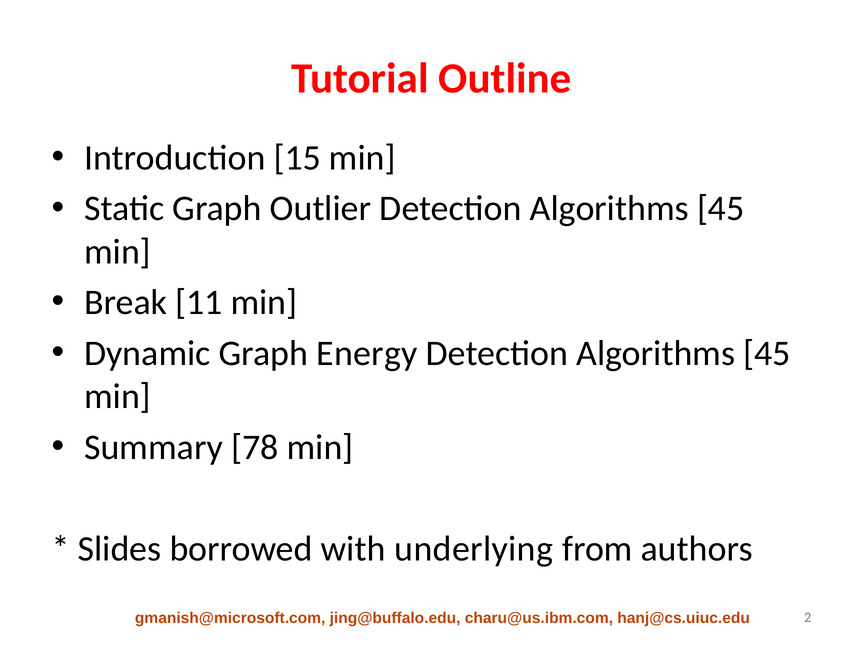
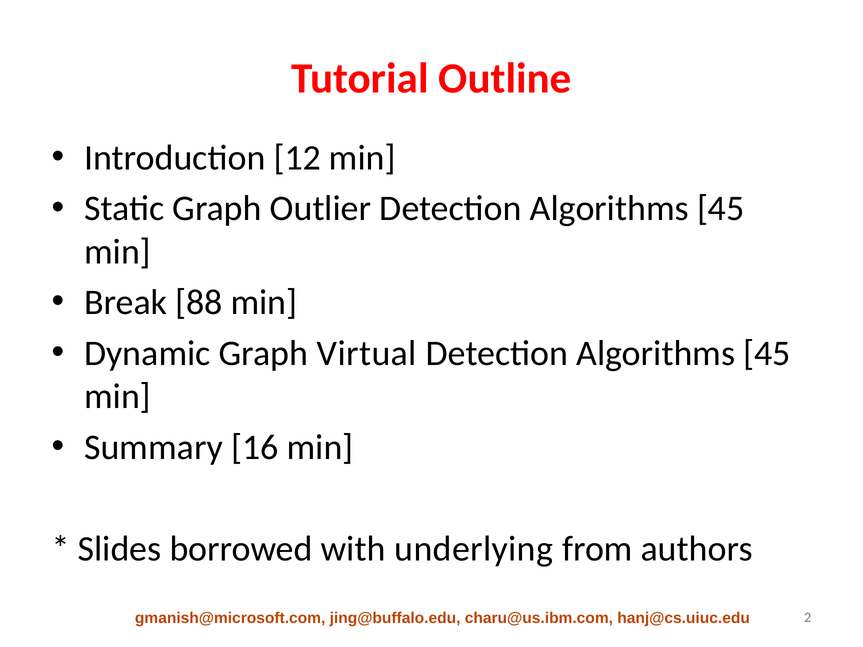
15: 15 -> 12
11: 11 -> 88
Energy: Energy -> Virtual
78: 78 -> 16
